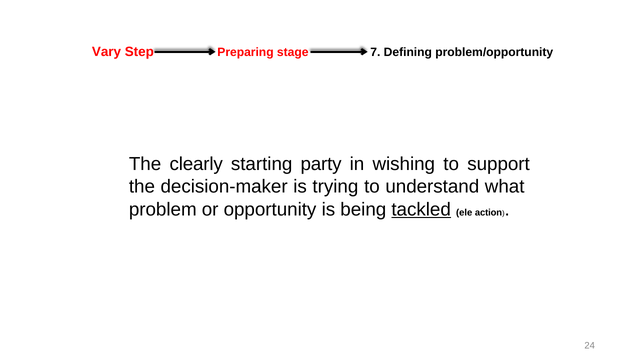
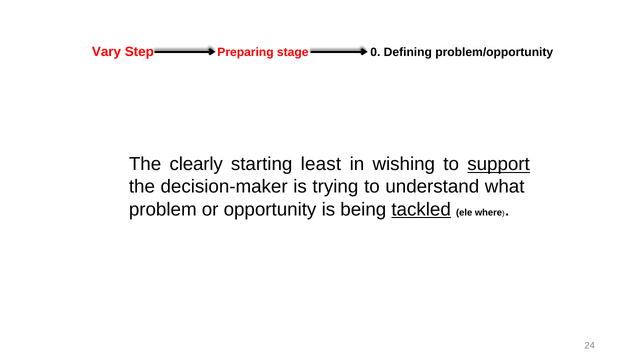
7: 7 -> 0
party: party -> least
support underline: none -> present
action: action -> where
